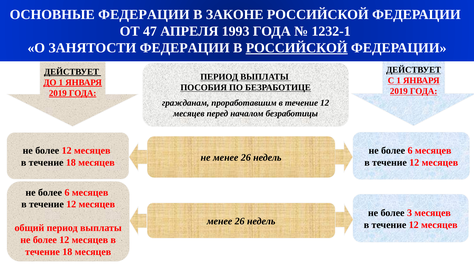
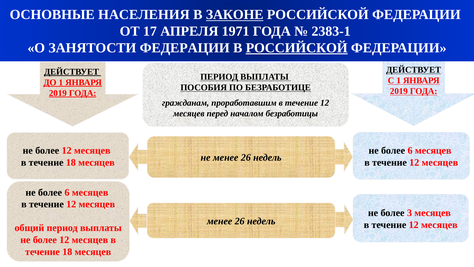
ОСНОВНЫЕ ФЕДЕРАЦИИ: ФЕДЕРАЦИИ -> НАСЕЛЕНИЯ
ЗАКОНЕ underline: none -> present
47: 47 -> 17
1993: 1993 -> 1971
1232-1: 1232-1 -> 2383-1
